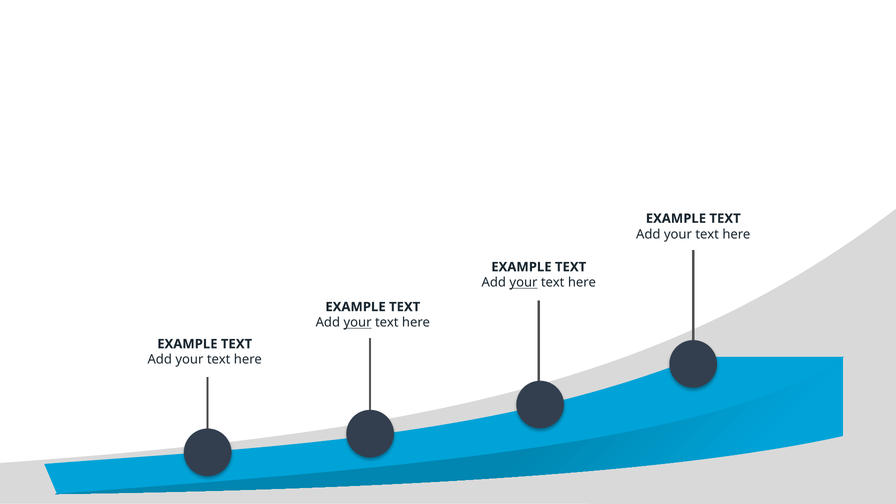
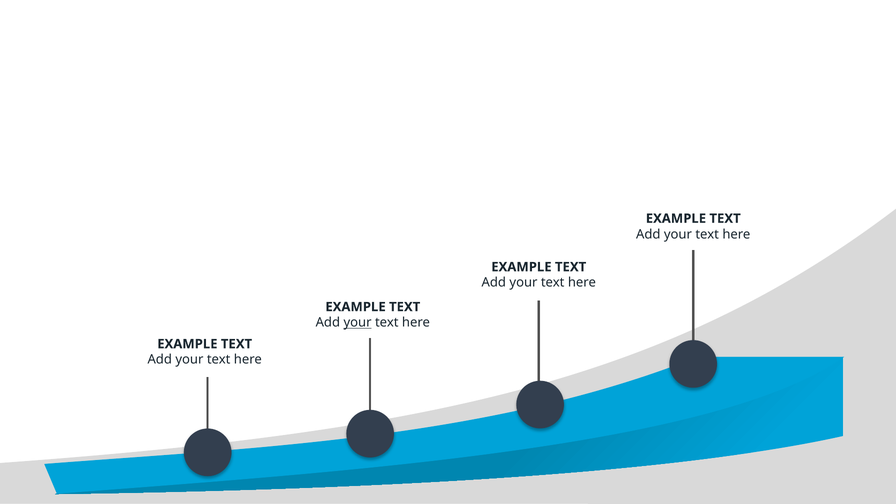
your at (523, 283) underline: present -> none
